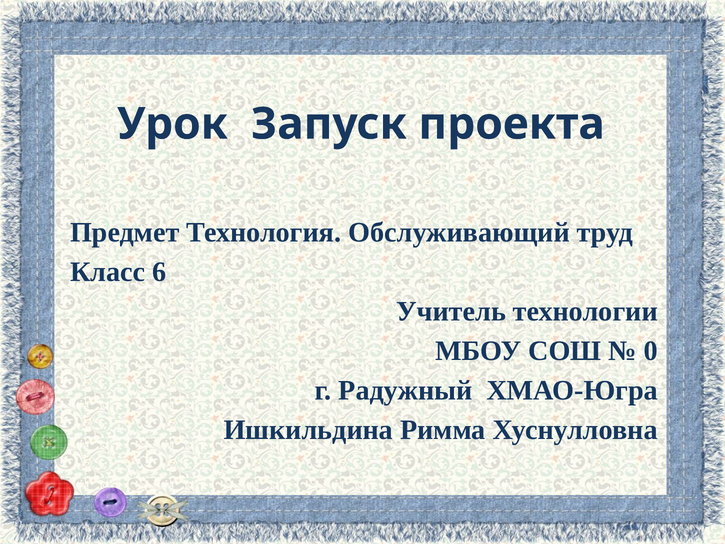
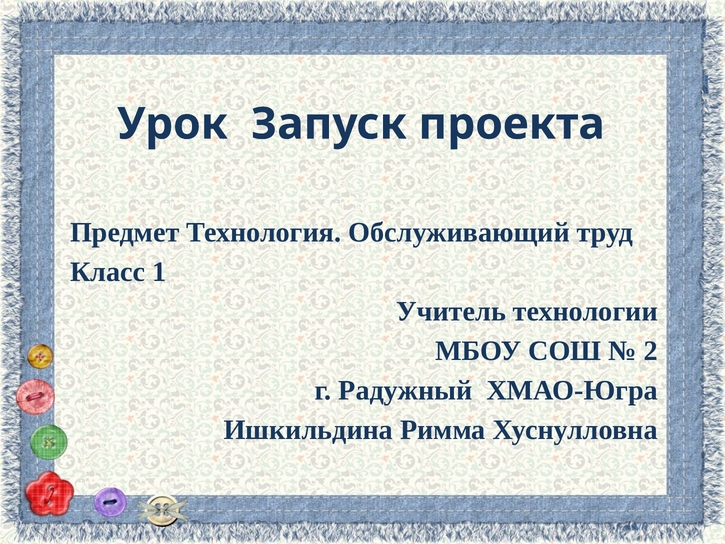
6: 6 -> 1
0: 0 -> 2
